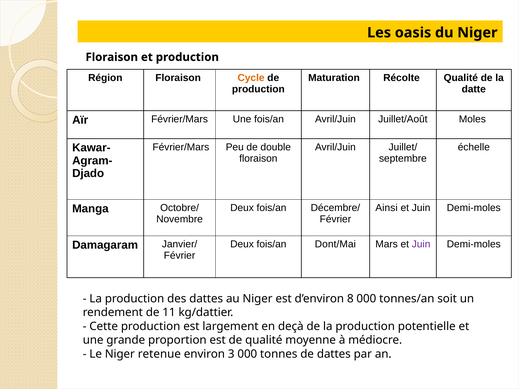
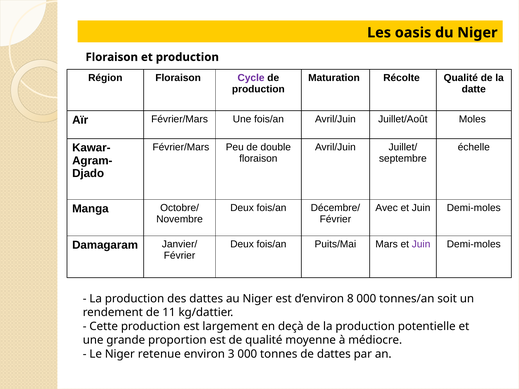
Cycle colour: orange -> purple
Ainsi: Ainsi -> Avec
Dont/Mai: Dont/Mai -> Puits/Mai
